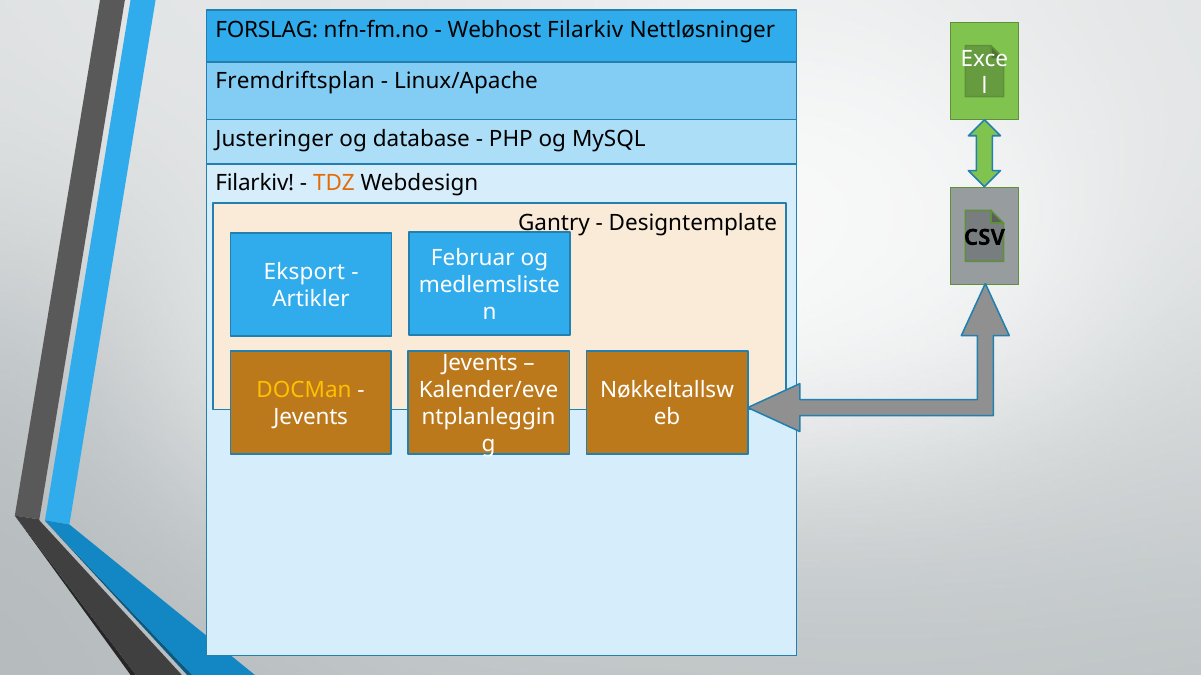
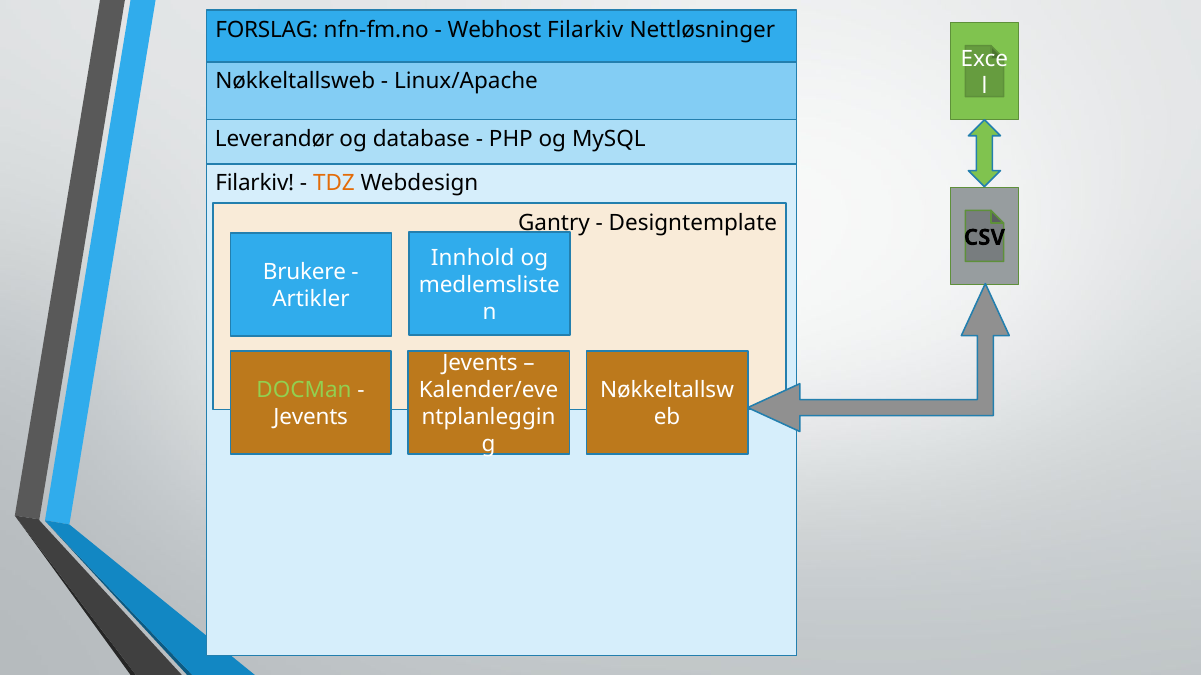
Fremdriftsplan: Fremdriftsplan -> Nøkkeltallsweb
Justeringer: Justeringer -> Leverandør
Februar: Februar -> Innhold
Eksport: Eksport -> Brukere
DOCMan colour: yellow -> light green
